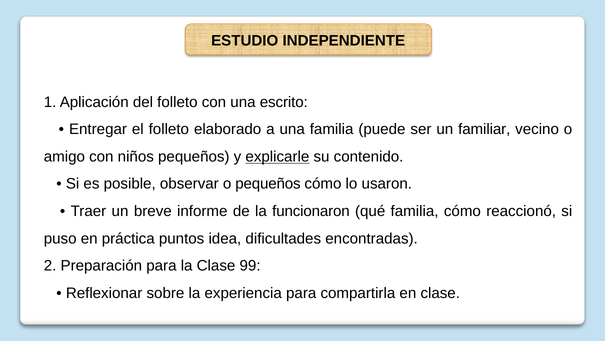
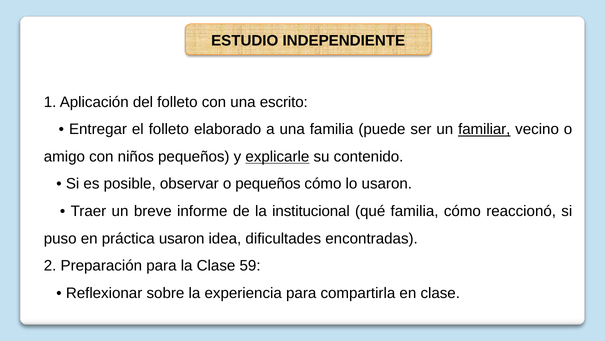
familiar underline: none -> present
funcionaron: funcionaron -> institucional
práctica puntos: puntos -> usaron
99: 99 -> 59
